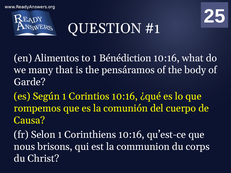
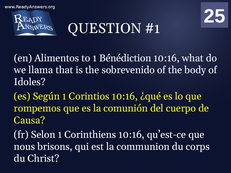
many: many -> llama
pensáramos: pensáramos -> sobrevenido
Garde: Garde -> Idoles
